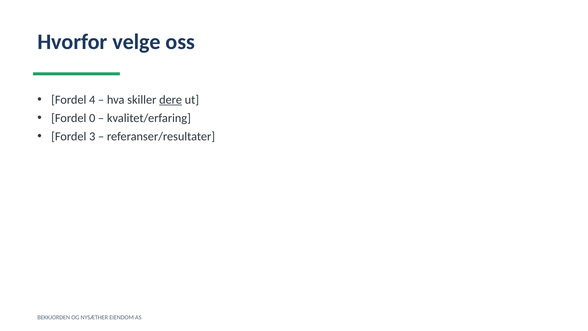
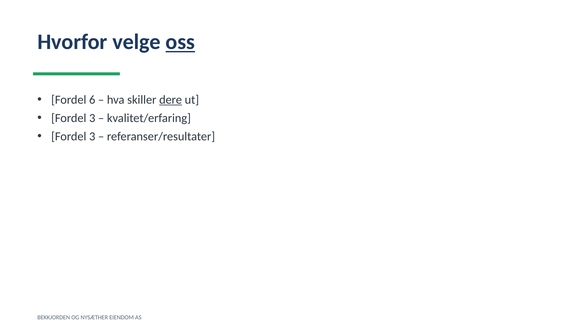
oss underline: none -> present
4: 4 -> 6
0 at (92, 118): 0 -> 3
